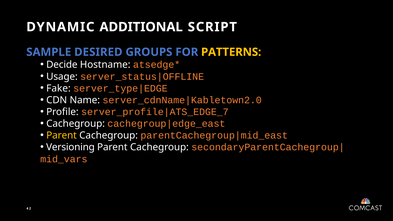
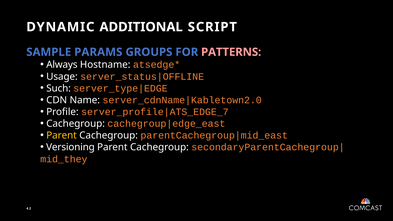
DESIRED: DESIRED -> PARAMS
PATTERNS colour: yellow -> pink
Decide: Decide -> Always
Fake: Fake -> Such
mid_vars: mid_vars -> mid_they
